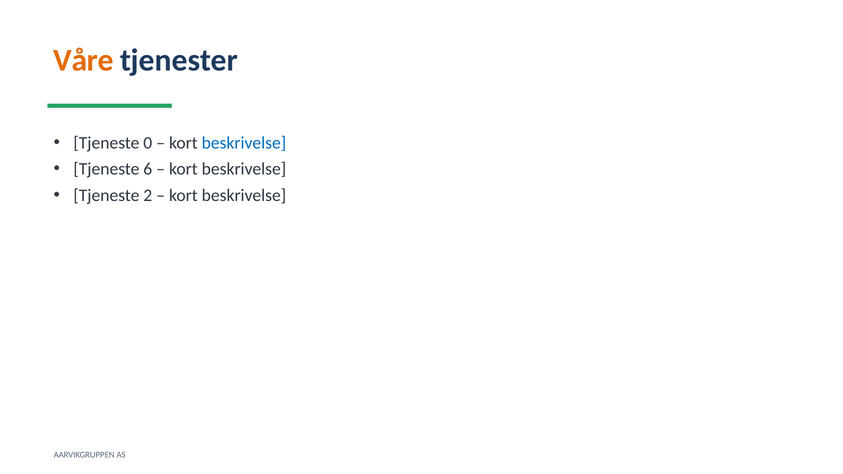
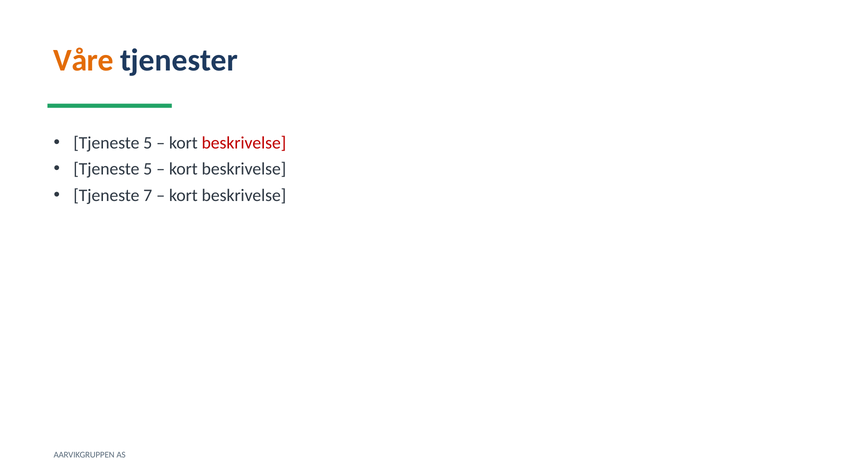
0 at (148, 143): 0 -> 5
beskrivelse at (244, 143) colour: blue -> red
6 at (148, 169): 6 -> 5
2: 2 -> 7
